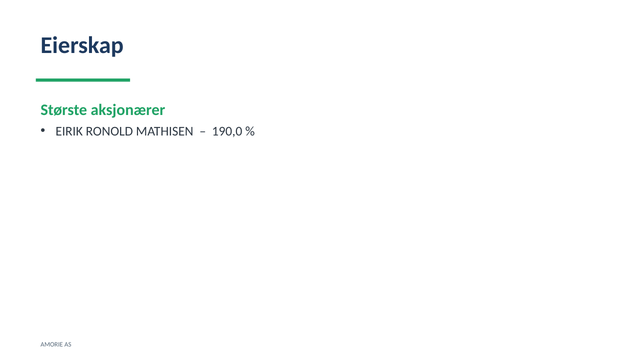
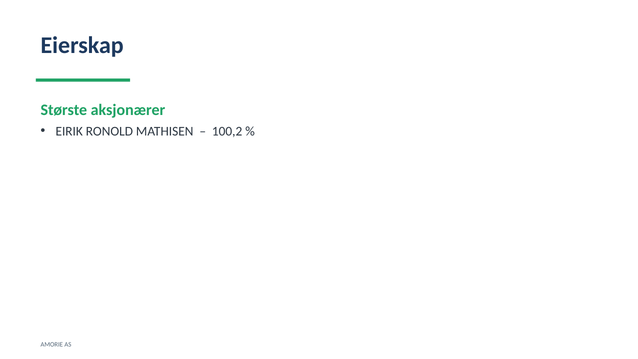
190,0: 190,0 -> 100,2
